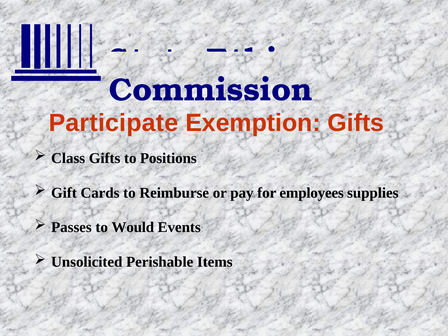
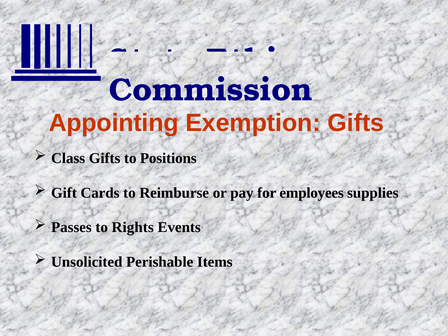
Participate: Participate -> Appointing
Would: Would -> Rights
